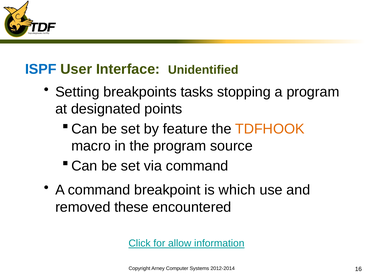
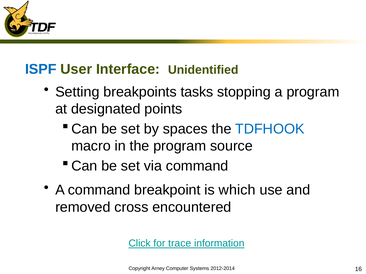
feature: feature -> spaces
TDFHOOK colour: orange -> blue
these: these -> cross
allow: allow -> trace
